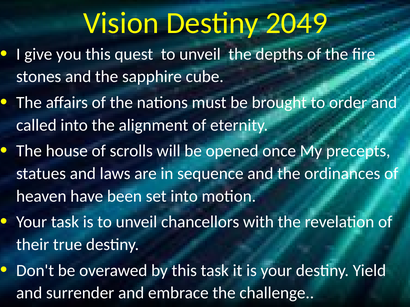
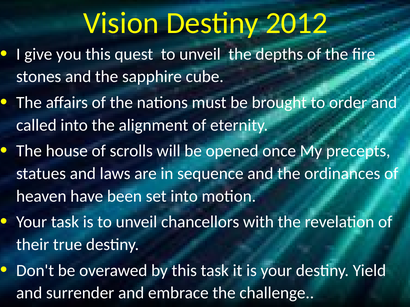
2049: 2049 -> 2012
